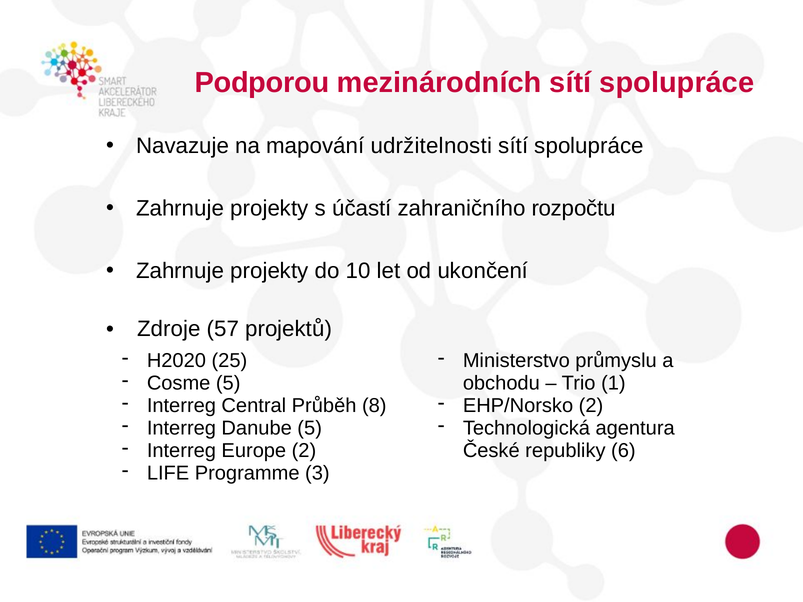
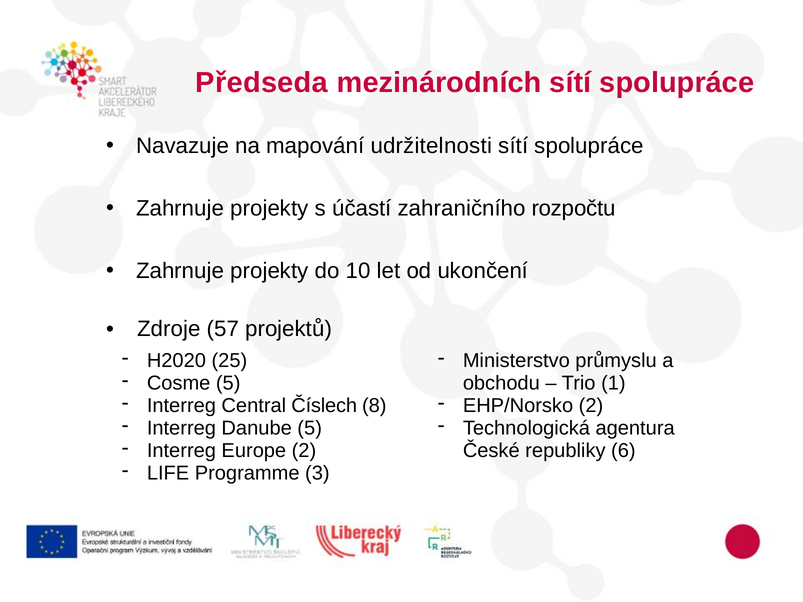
Podporou: Podporou -> Předseda
Průběh: Průběh -> Číslech
